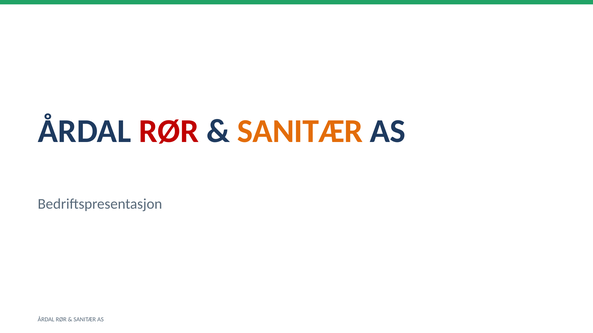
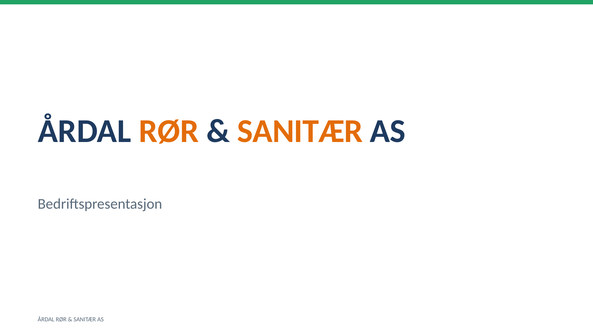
RØR at (169, 132) colour: red -> orange
